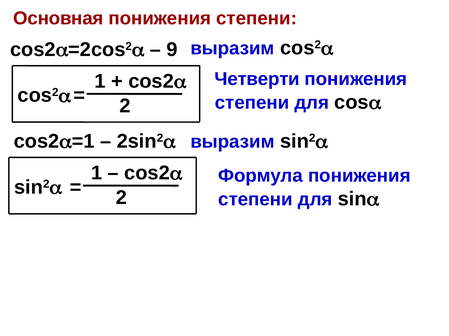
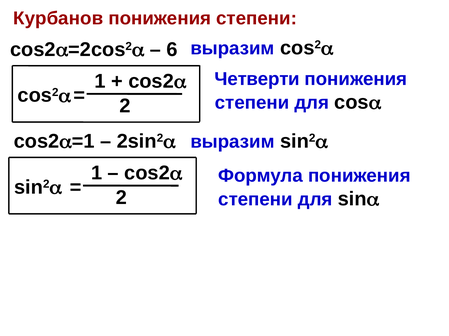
Основная: Основная -> Курбанов
9: 9 -> 6
